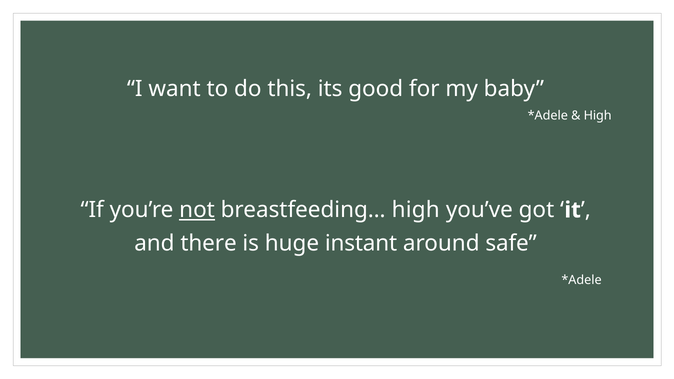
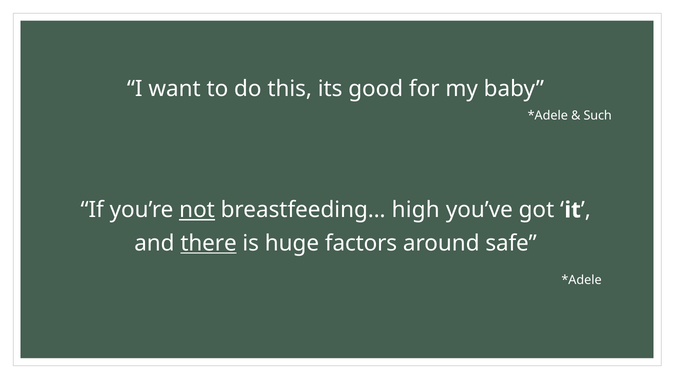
High at (598, 115): High -> Such
there underline: none -> present
instant: instant -> factors
